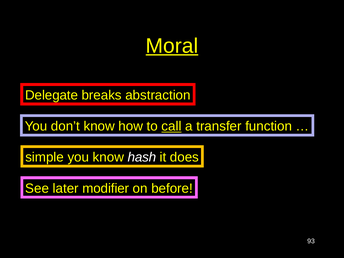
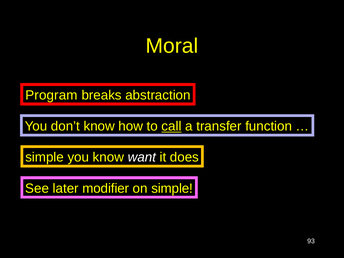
Moral underline: present -> none
Delegate: Delegate -> Program
hash: hash -> want
on before: before -> simple
